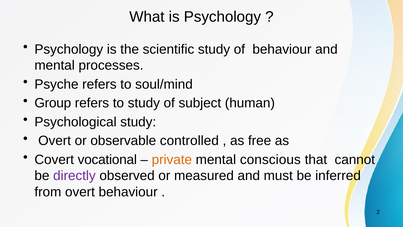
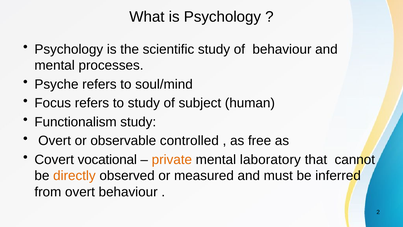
Group: Group -> Focus
Psychological: Psychological -> Functionalism
conscious: conscious -> laboratory
directly colour: purple -> orange
